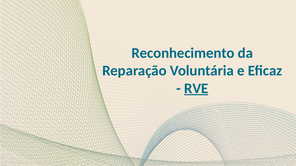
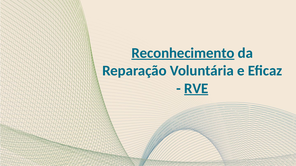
Reconhecimento underline: none -> present
